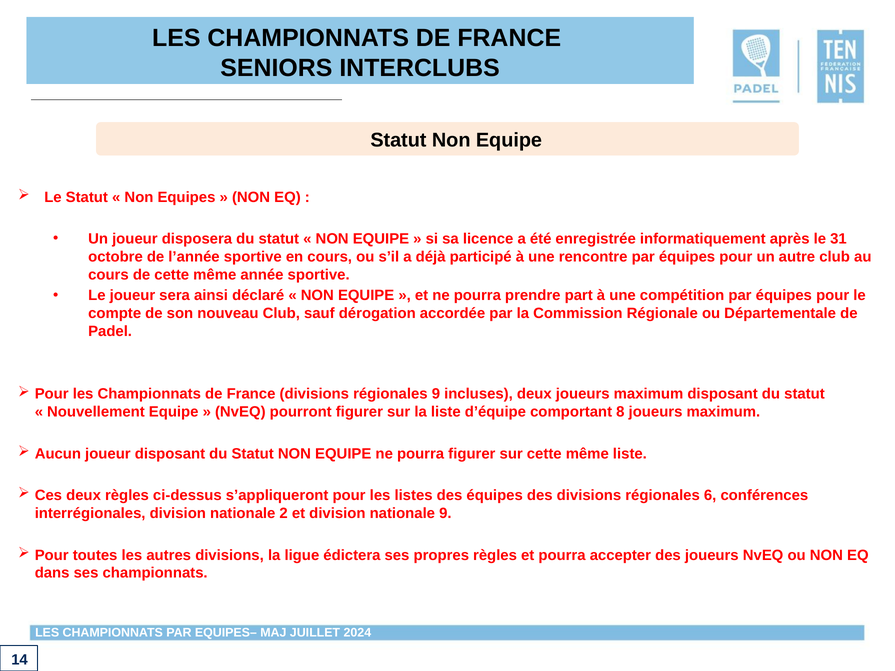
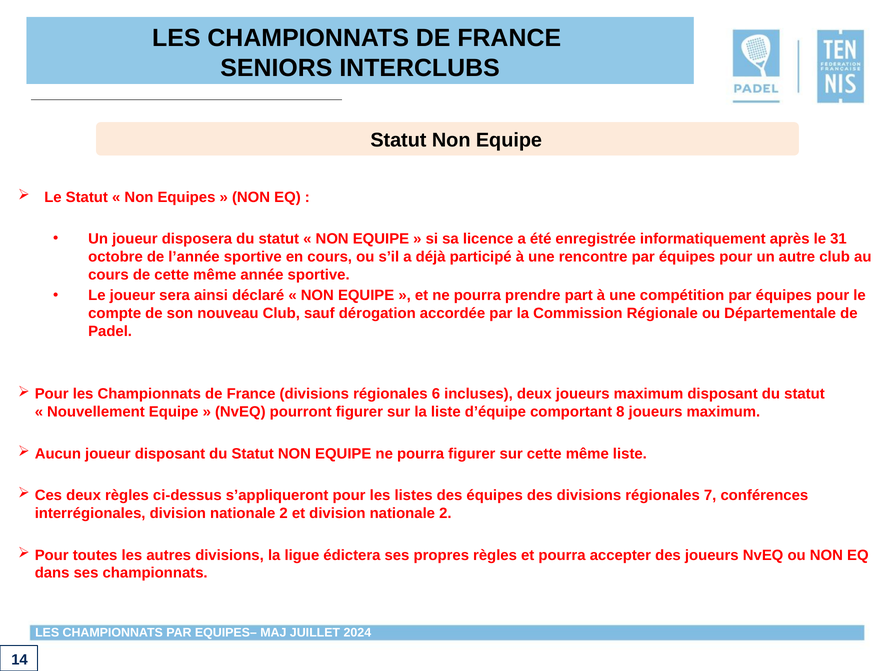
régionales 9: 9 -> 6
6: 6 -> 7
et division nationale 9: 9 -> 2
